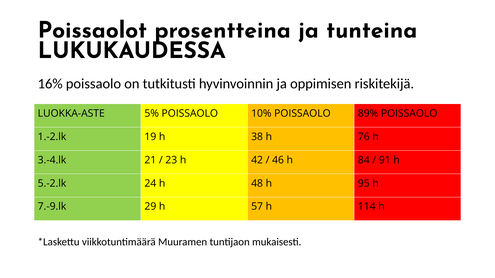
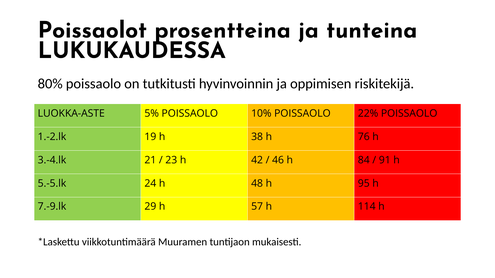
16%: 16% -> 80%
89%: 89% -> 22%
5.-2.lk: 5.-2.lk -> 5.-5.lk
